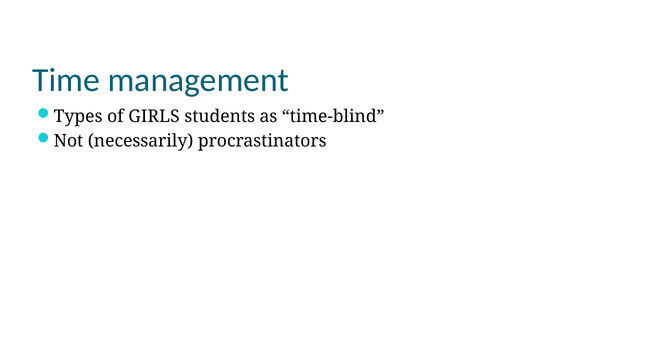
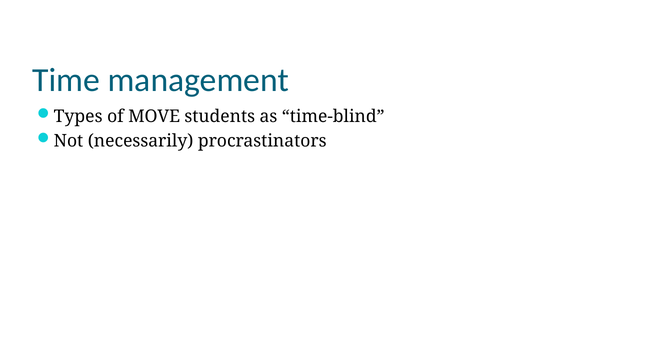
GIRLS: GIRLS -> MOVE
